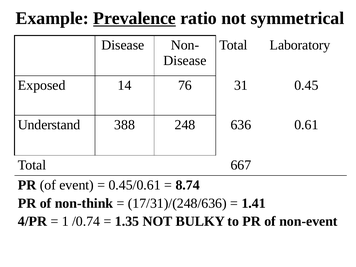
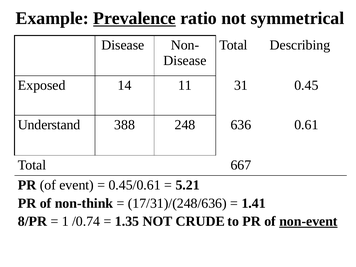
Laboratory: Laboratory -> Describing
76: 76 -> 11
8.74: 8.74 -> 5.21
4/PR: 4/PR -> 8/PR
BULKY: BULKY -> CRUDE
non-event underline: none -> present
